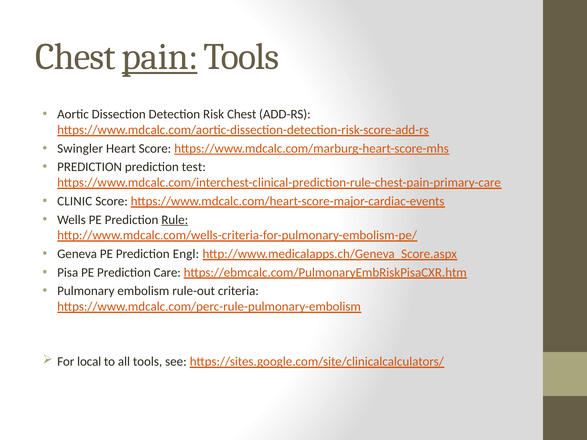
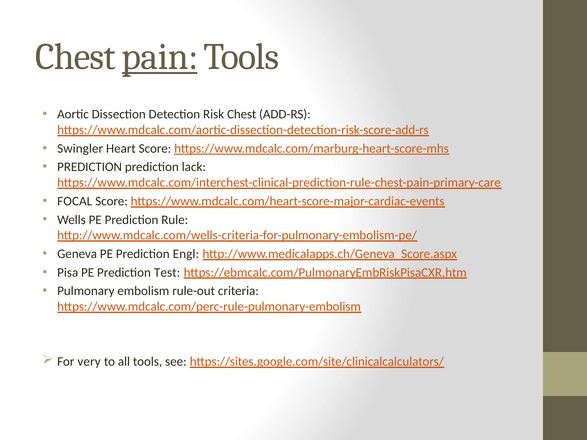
test: test -> lack
CLINIC: CLINIC -> FOCAL
Rule underline: present -> none
Care: Care -> Test
local: local -> very
